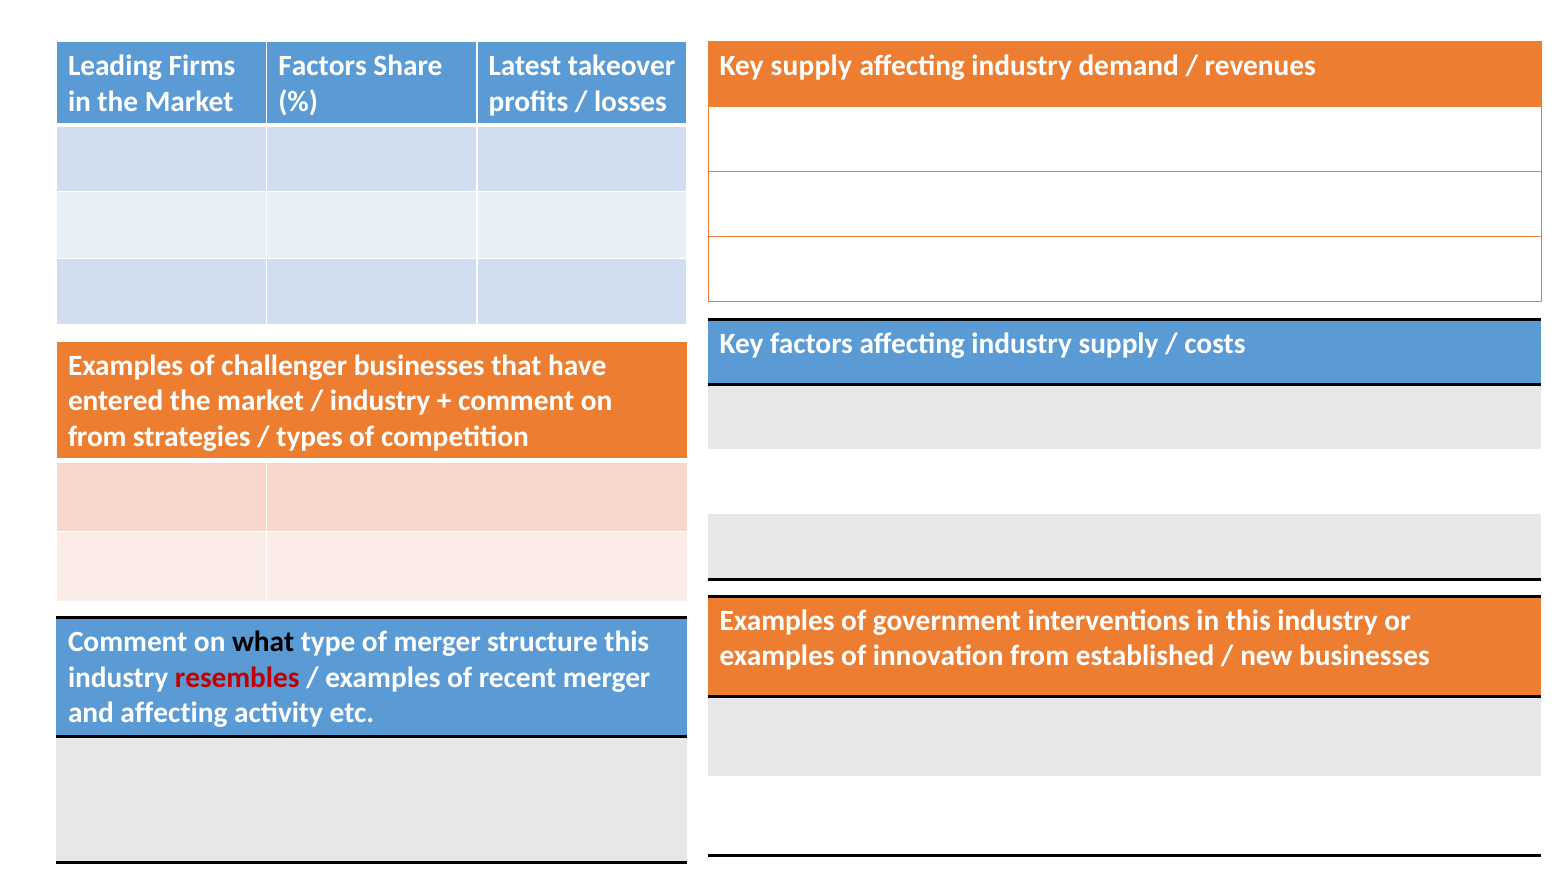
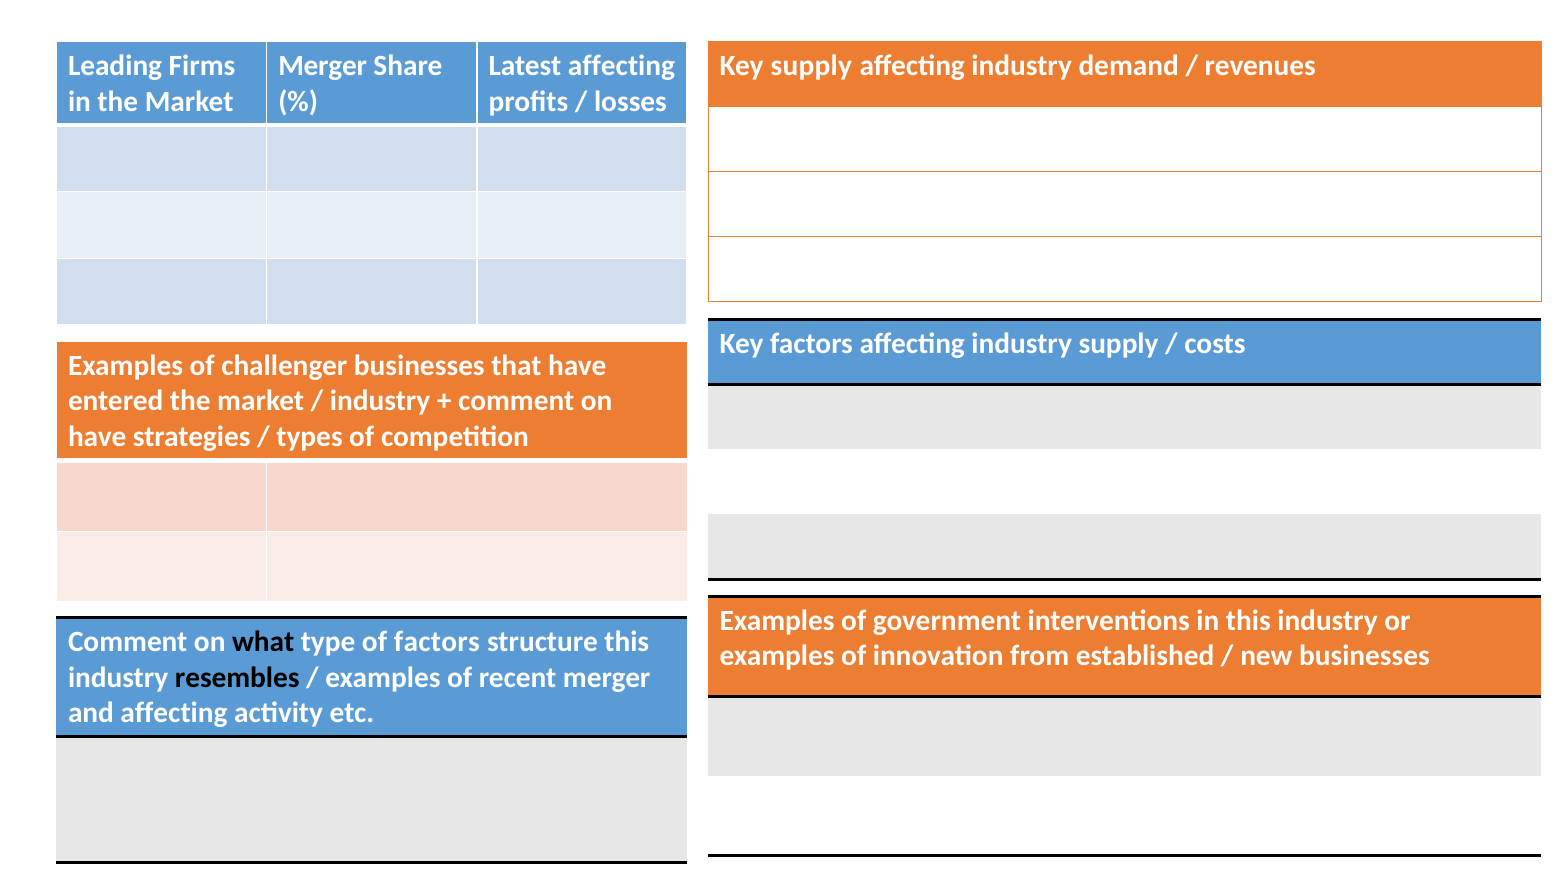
Factors at (323, 66): Factors -> Merger
Latest takeover: takeover -> affecting
from at (97, 437): from -> have
of merger: merger -> factors
resembles colour: red -> black
